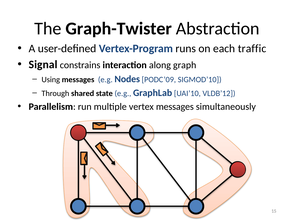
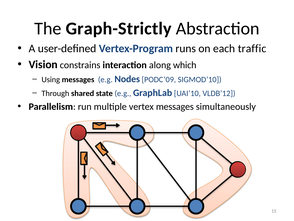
Graph-Twister: Graph-Twister -> Graph-Strictly
Signal: Signal -> Vision
graph: graph -> which
